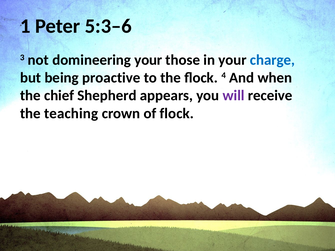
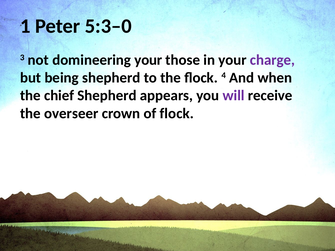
5:3–6: 5:3–6 -> 5:3–0
charge colour: blue -> purple
being proactive: proactive -> shepherd
teaching: teaching -> overseer
